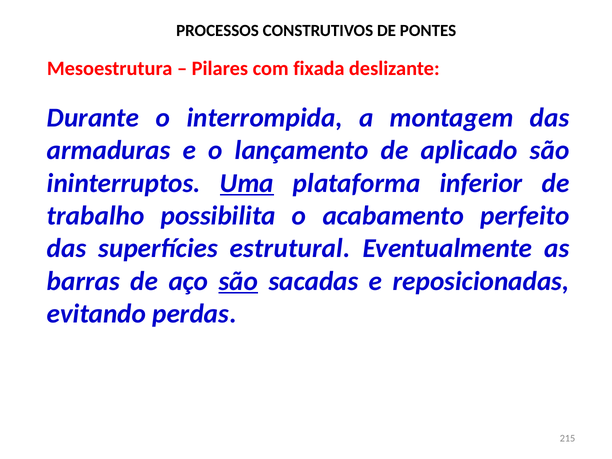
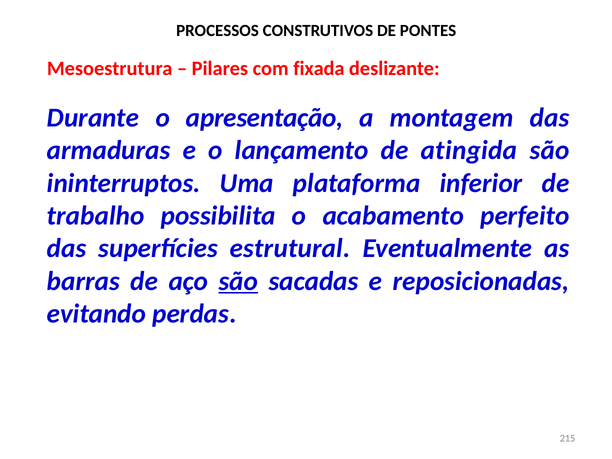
interrompida: interrompida -> apresentação
aplicado: aplicado -> atingida
Uma underline: present -> none
